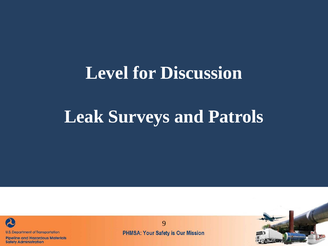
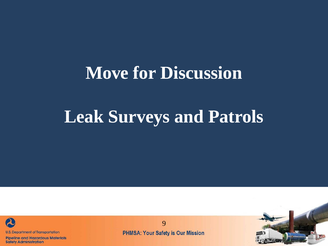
Level: Level -> Move
